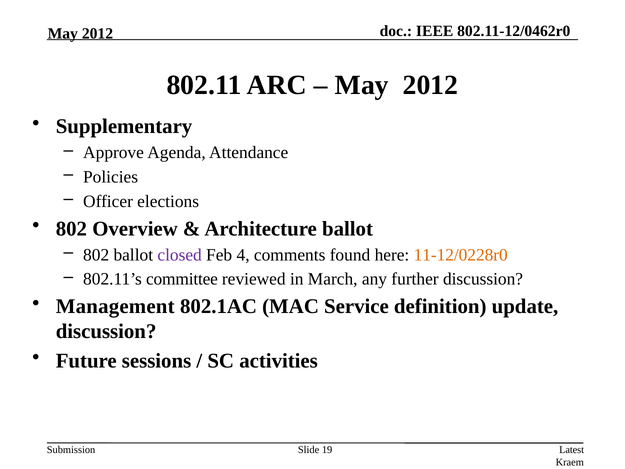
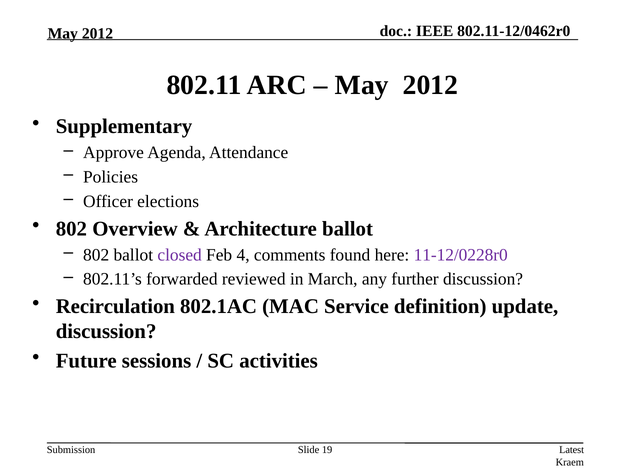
11-12/0228r0 colour: orange -> purple
committee: committee -> forwarded
Management: Management -> Recirculation
